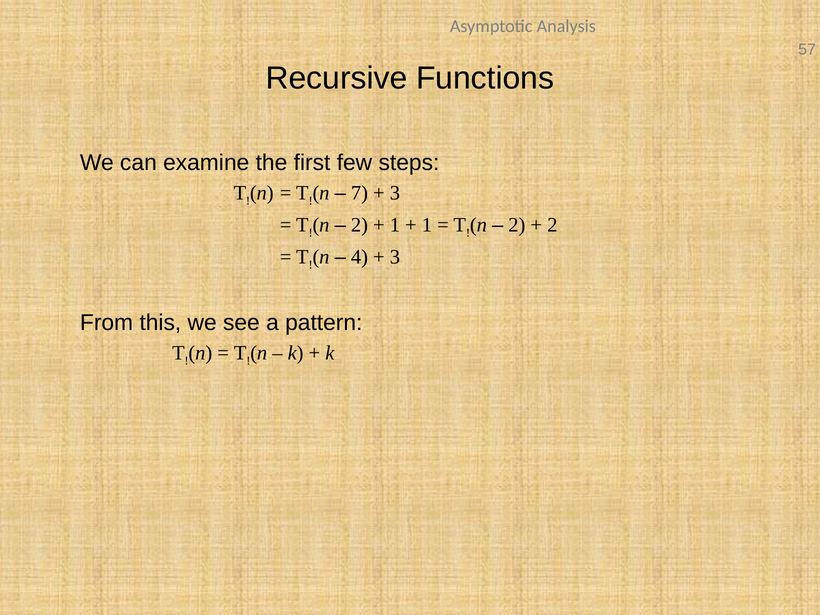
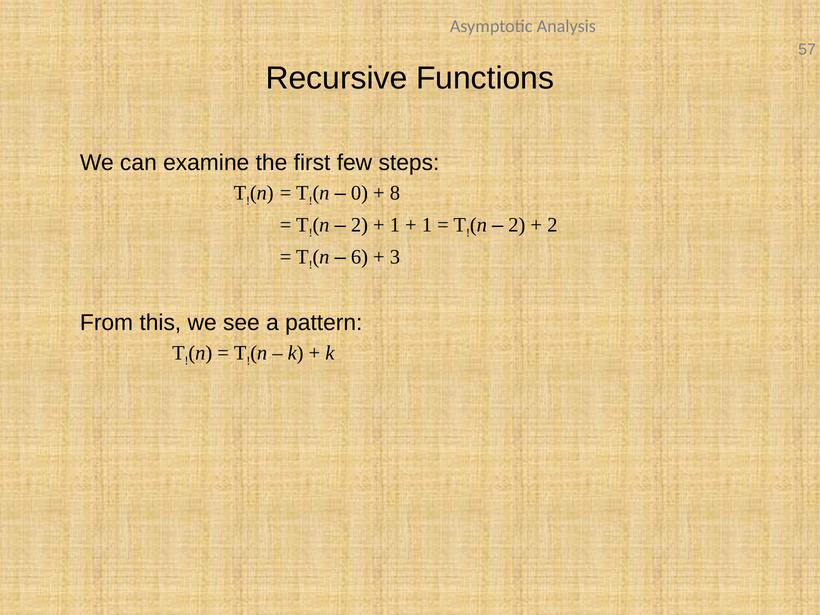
7: 7 -> 0
3 at (395, 193): 3 -> 8
4: 4 -> 6
